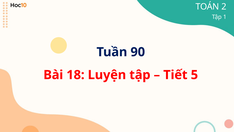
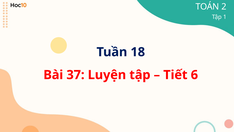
90: 90 -> 18
18: 18 -> 37
5: 5 -> 6
